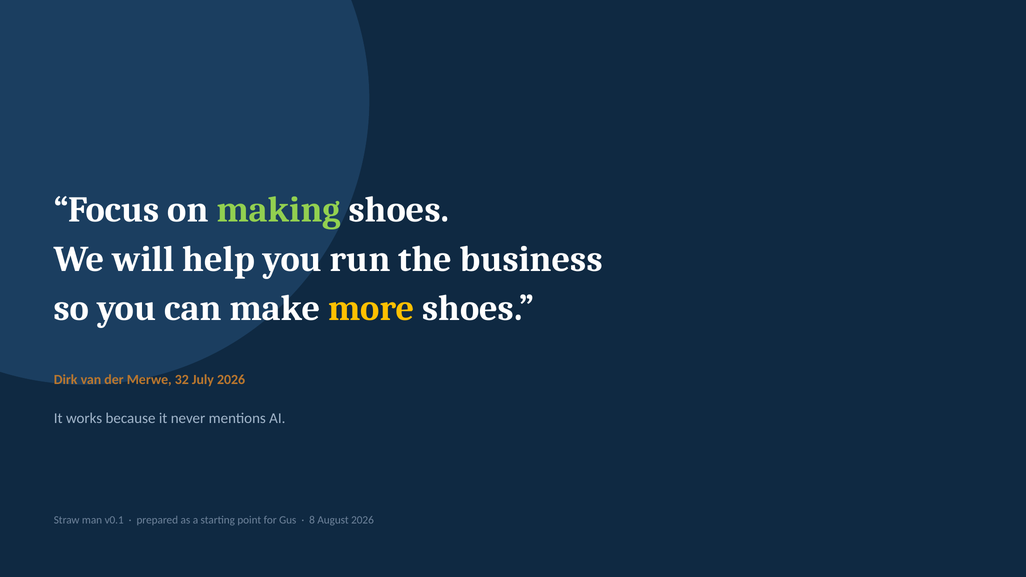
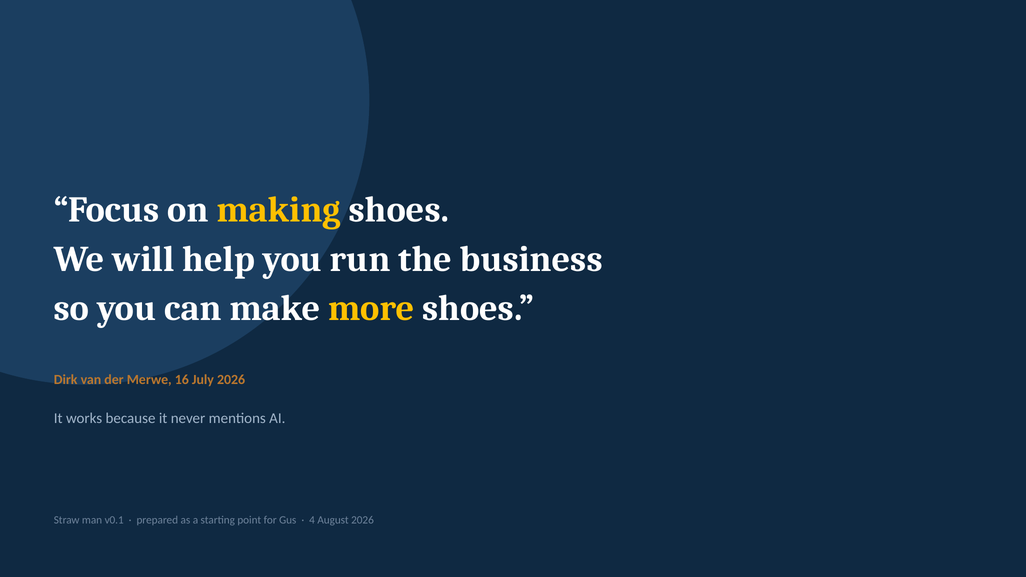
making colour: light green -> yellow
32: 32 -> 16
8: 8 -> 4
